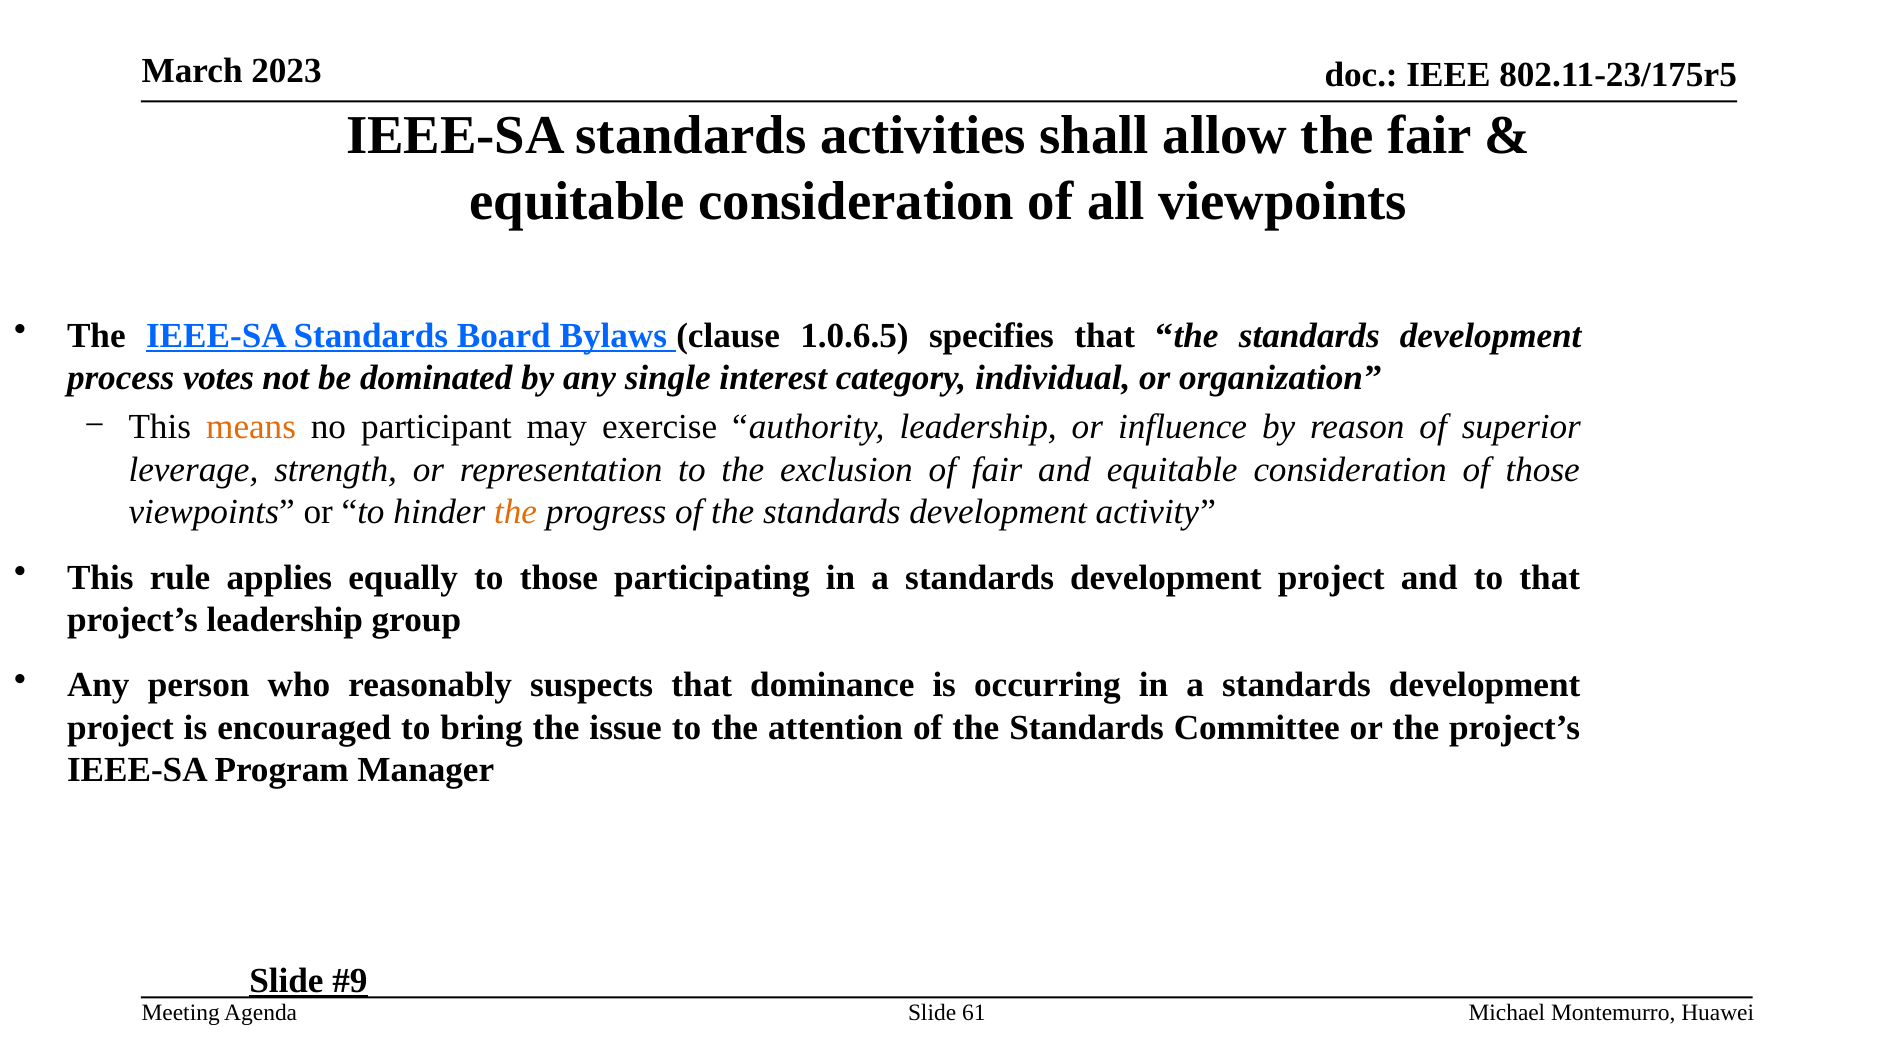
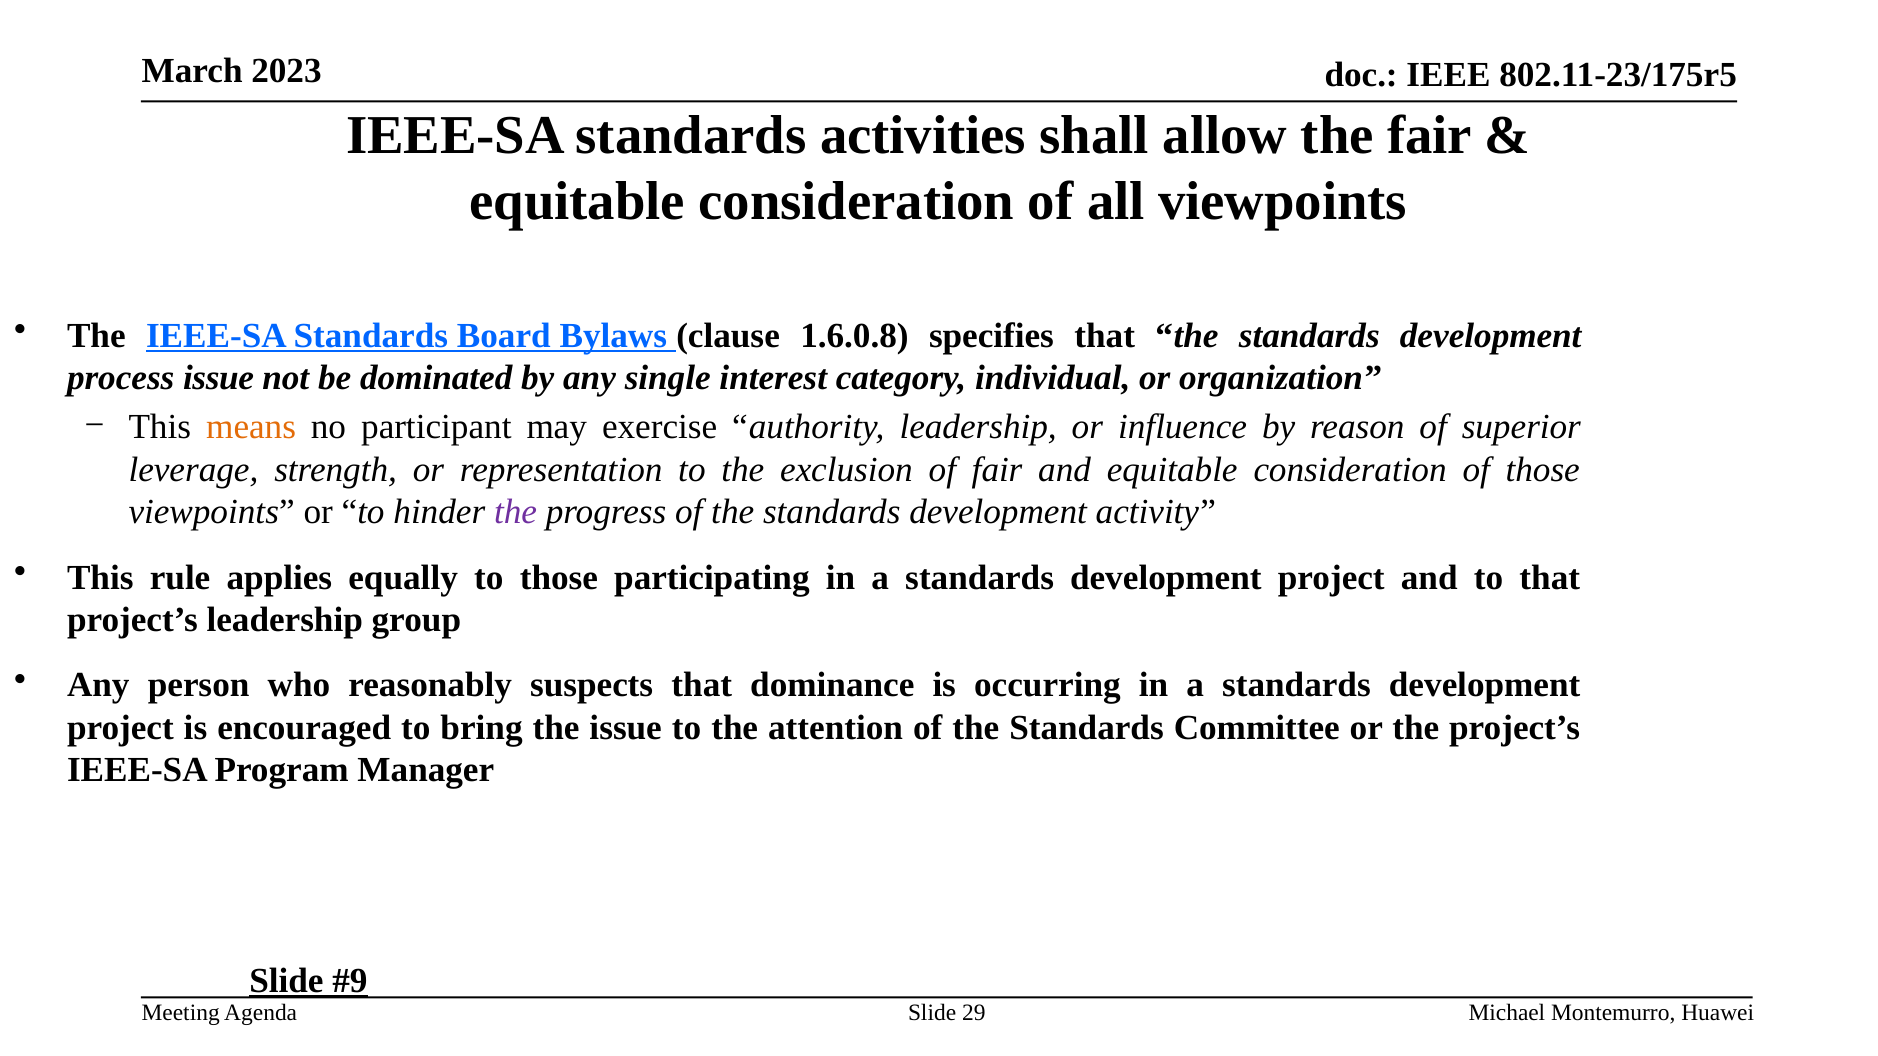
1.0.6.5: 1.0.6.5 -> 1.6.0.8
process votes: votes -> issue
the at (515, 512) colour: orange -> purple
61: 61 -> 29
